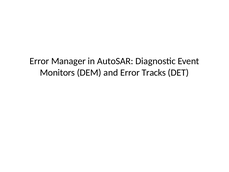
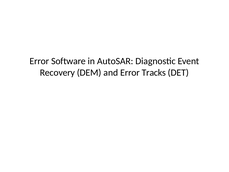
Manager: Manager -> Software
Monitors: Monitors -> Recovery
